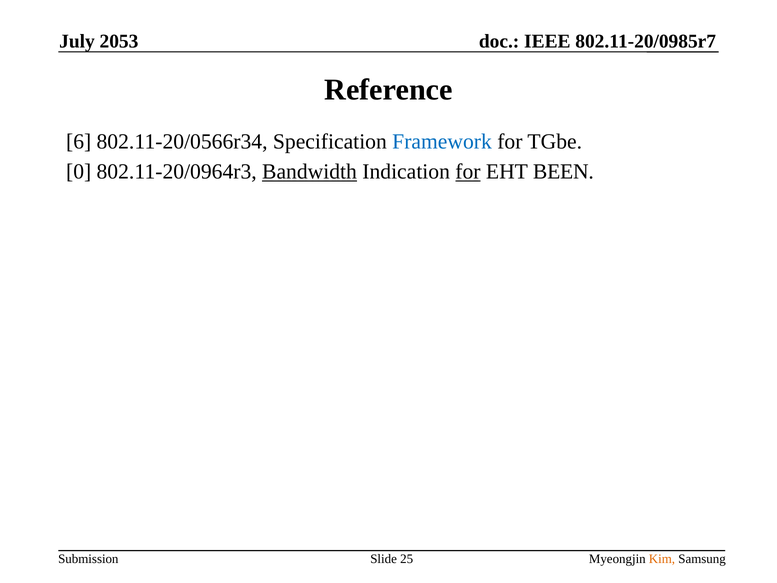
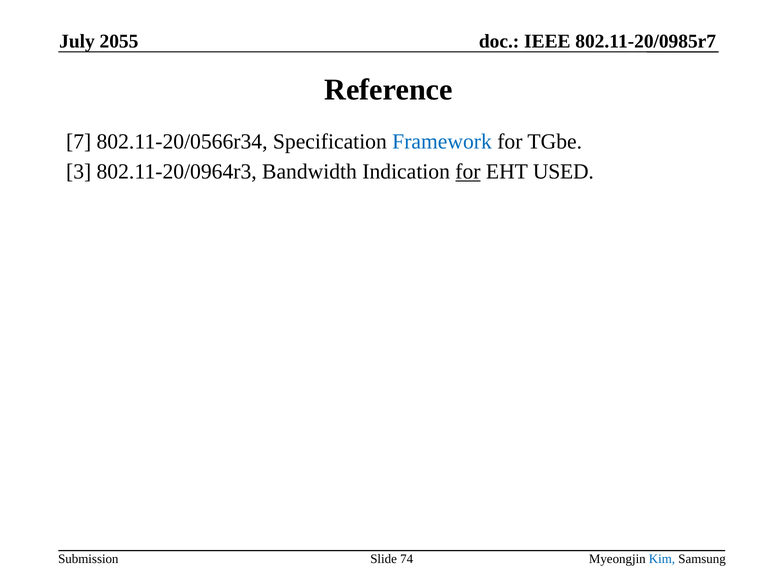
2053: 2053 -> 2055
6: 6 -> 7
0: 0 -> 3
Bandwidth underline: present -> none
BEEN: BEEN -> USED
25: 25 -> 74
Kim colour: orange -> blue
